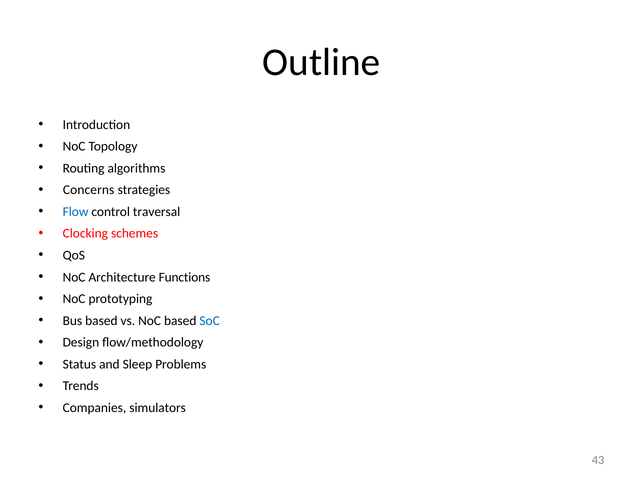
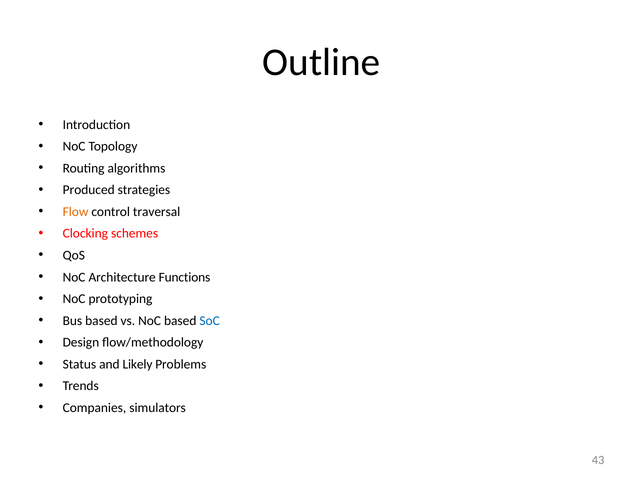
Concerns: Concerns -> Produced
Flow colour: blue -> orange
Sleep: Sleep -> Likely
